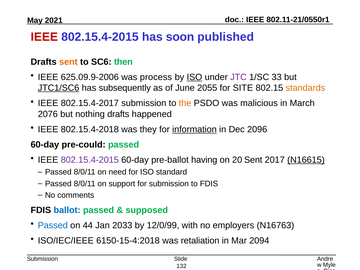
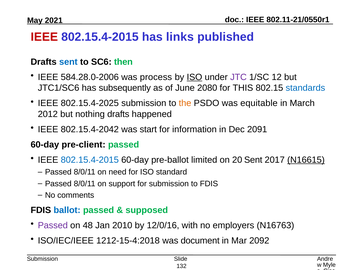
soon: soon -> links
sent at (68, 62) colour: orange -> blue
625.09.9-2006: 625.09.9-2006 -> 584.28.0-2006
33: 33 -> 12
JTC1/SC6 underline: present -> none
2055: 2055 -> 2080
SITE: SITE -> THIS
standards colour: orange -> blue
802.15.4-2017: 802.15.4-2017 -> 802.15.4-2025
malicious: malicious -> equitable
2076: 2076 -> 2012
802.15.4-2018: 802.15.4-2018 -> 802.15.4-2042
they: they -> start
information underline: present -> none
2096: 2096 -> 2091
pre-could: pre-could -> pre-client
802.15.4-2015 at (90, 160) colour: purple -> blue
having: having -> limited
Passed at (53, 225) colour: blue -> purple
44: 44 -> 48
2033: 2033 -> 2010
12/0/99: 12/0/99 -> 12/0/16
6150-15-4:2018: 6150-15-4:2018 -> 1212-15-4:2018
retaliation: retaliation -> document
2094: 2094 -> 2092
